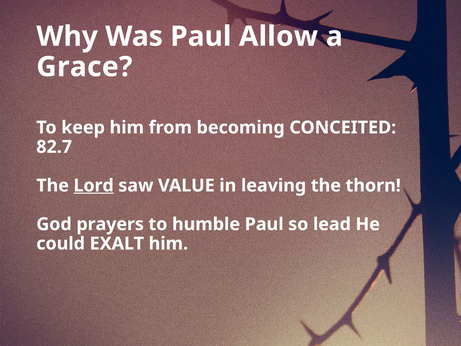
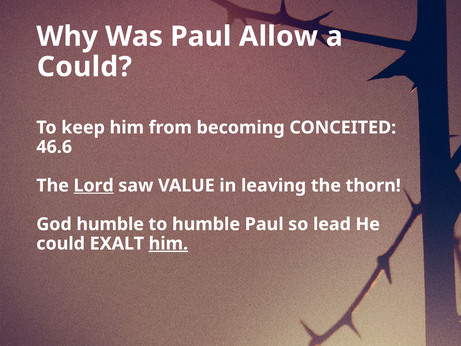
Grace at (84, 67): Grace -> Could
82.7: 82.7 -> 46.6
God prayers: prayers -> humble
him at (168, 243) underline: none -> present
